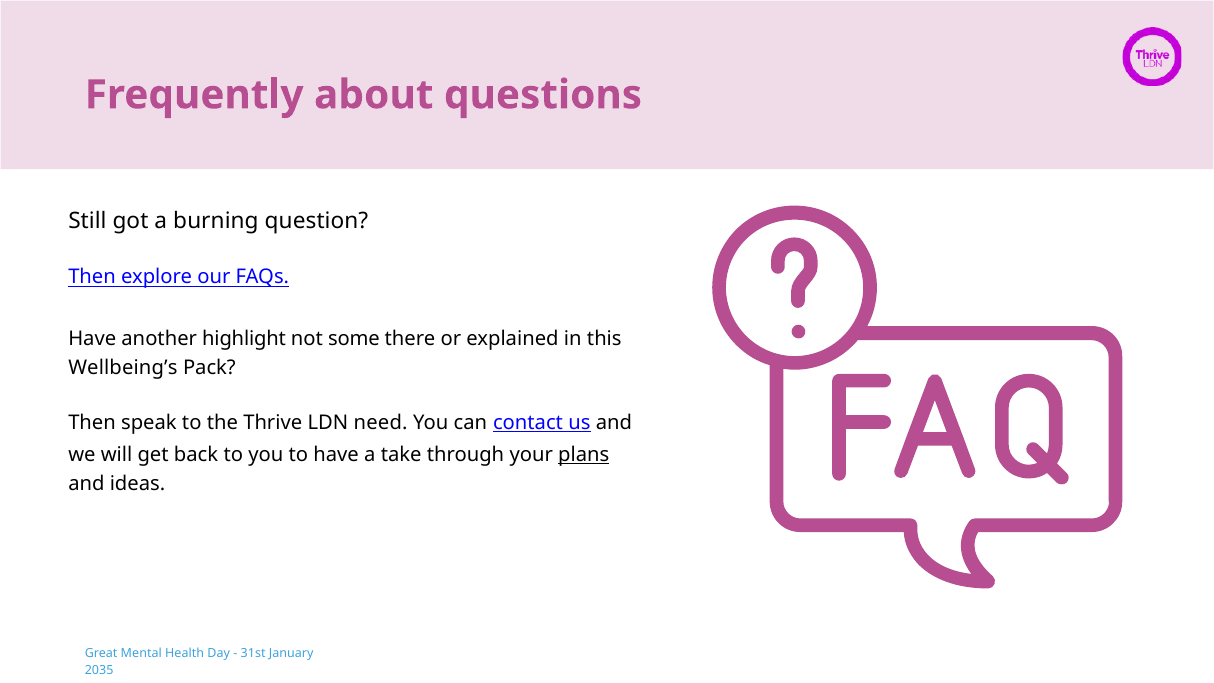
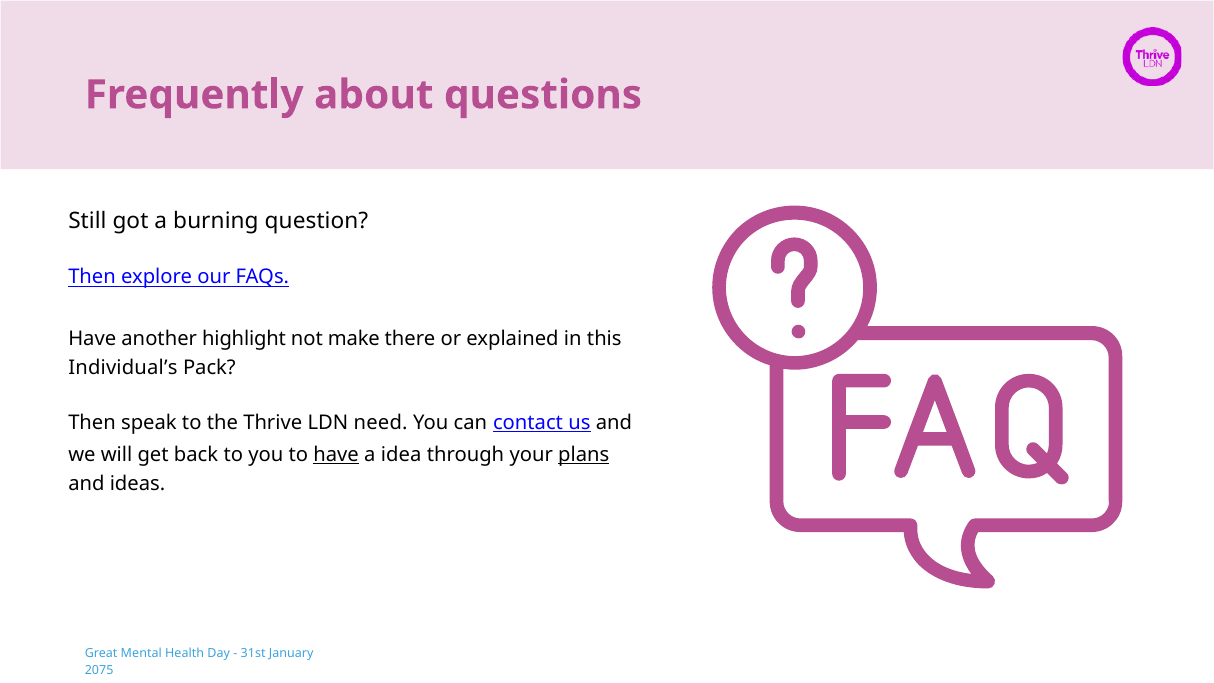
some: some -> make
Wellbeing’s: Wellbeing’s -> Individual’s
have at (336, 455) underline: none -> present
take: take -> idea
2035: 2035 -> 2075
